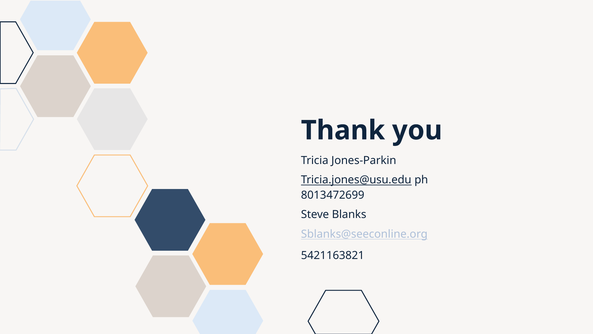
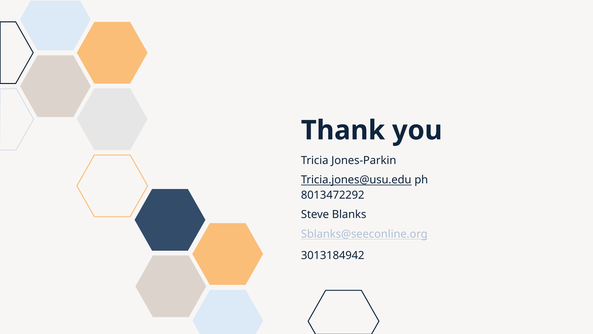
8013472699: 8013472699 -> 8013472292
5421163821: 5421163821 -> 3013184942
